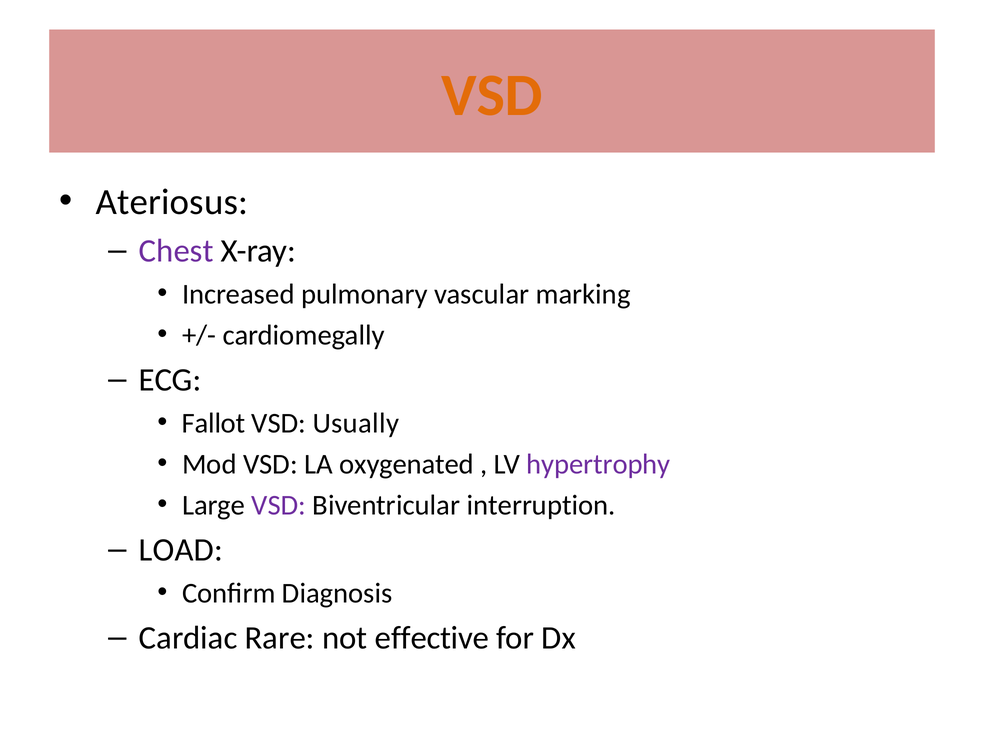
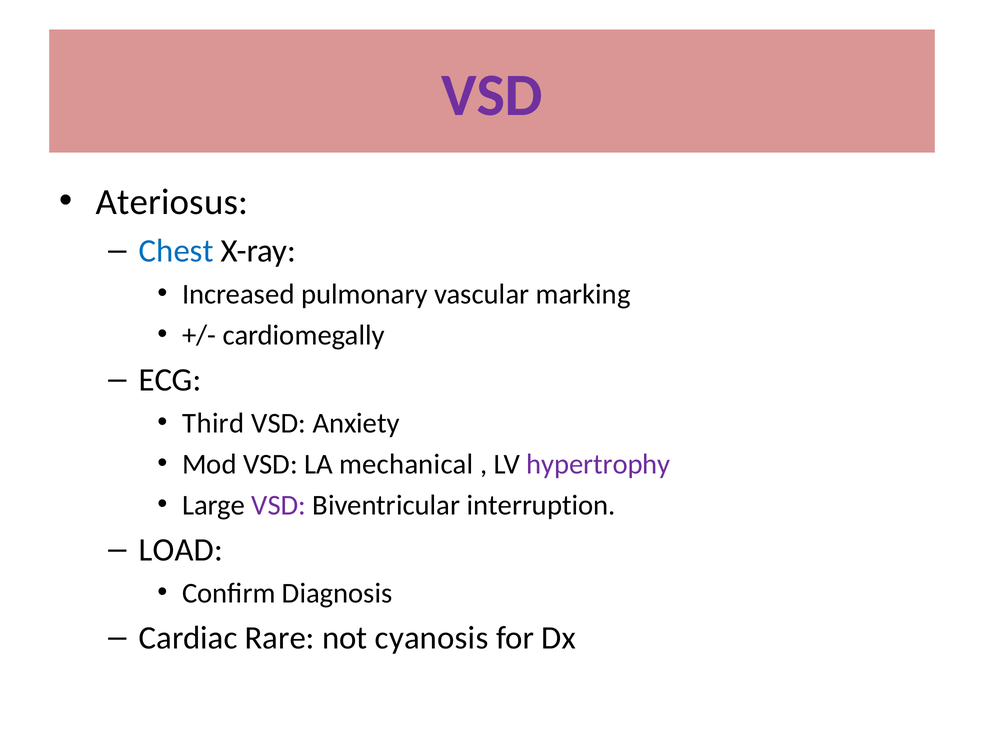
VSD at (492, 95) colour: orange -> purple
Chest colour: purple -> blue
Fallot: Fallot -> Third
Usually: Usually -> Anxiety
oxygenated: oxygenated -> mechanical
effective: effective -> cyanosis
